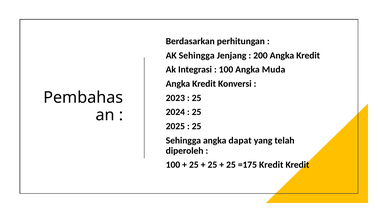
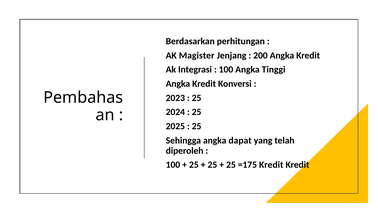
AK Sehingga: Sehingga -> Magister
Muda: Muda -> Tinggi
